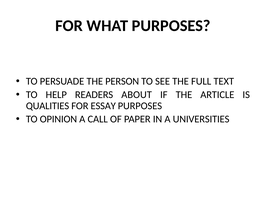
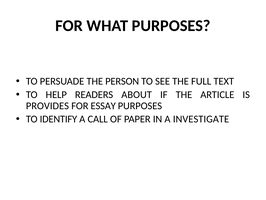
QUALITIES: QUALITIES -> PROVIDES
OPINION: OPINION -> IDENTIFY
UNIVERSITIES: UNIVERSITIES -> INVESTIGATE
